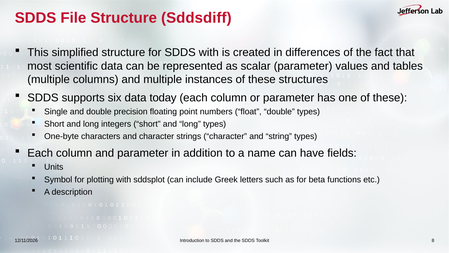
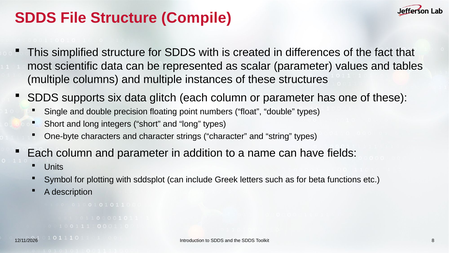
Sddsdiff: Sddsdiff -> Compile
today: today -> glitch
